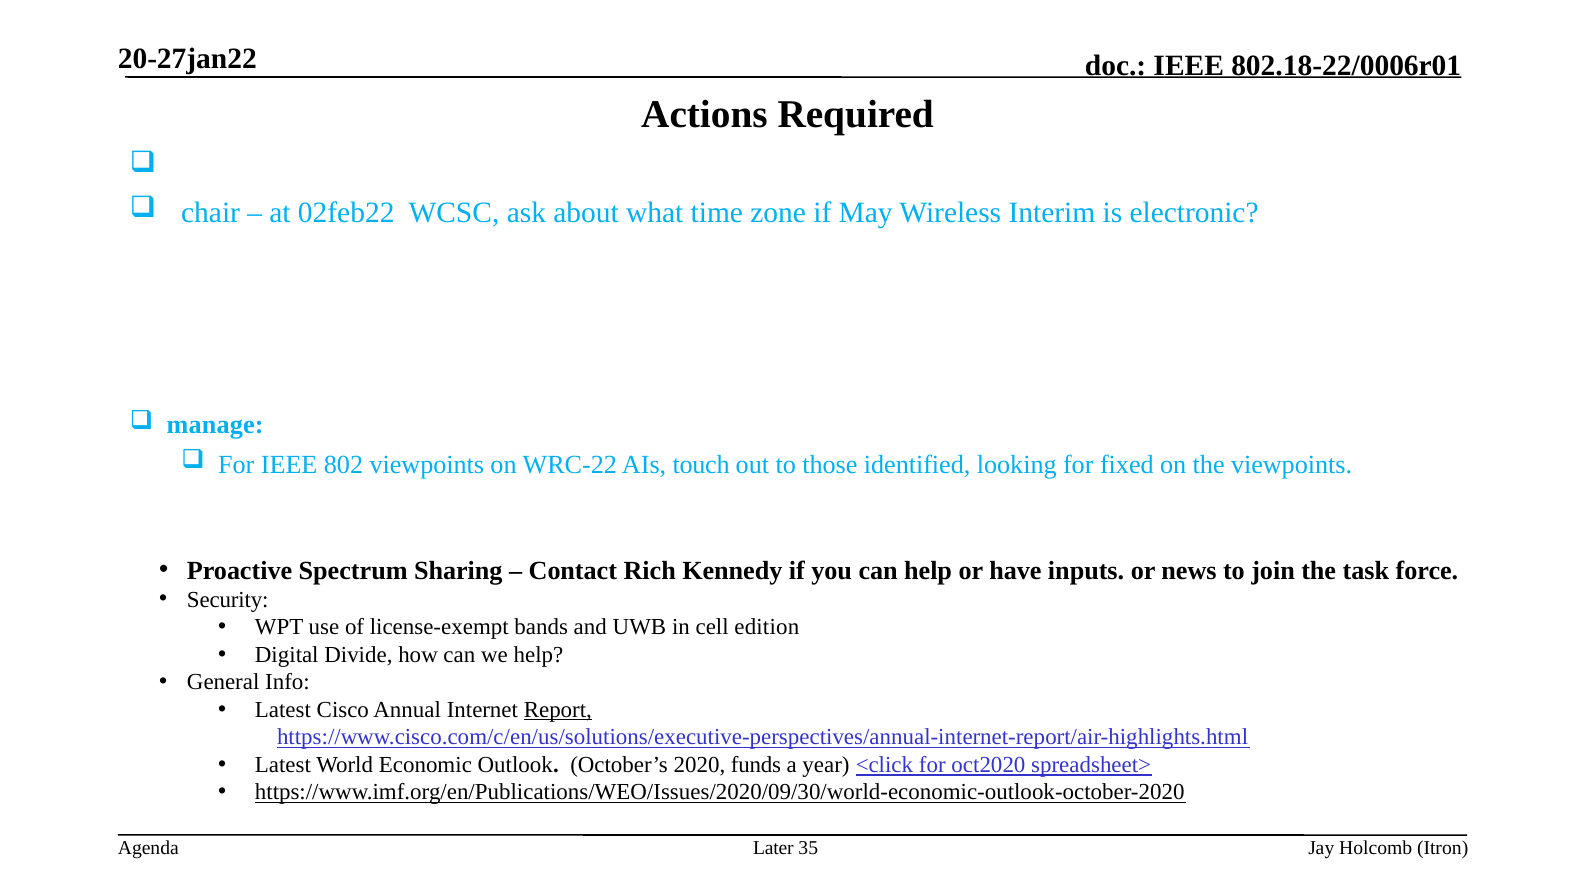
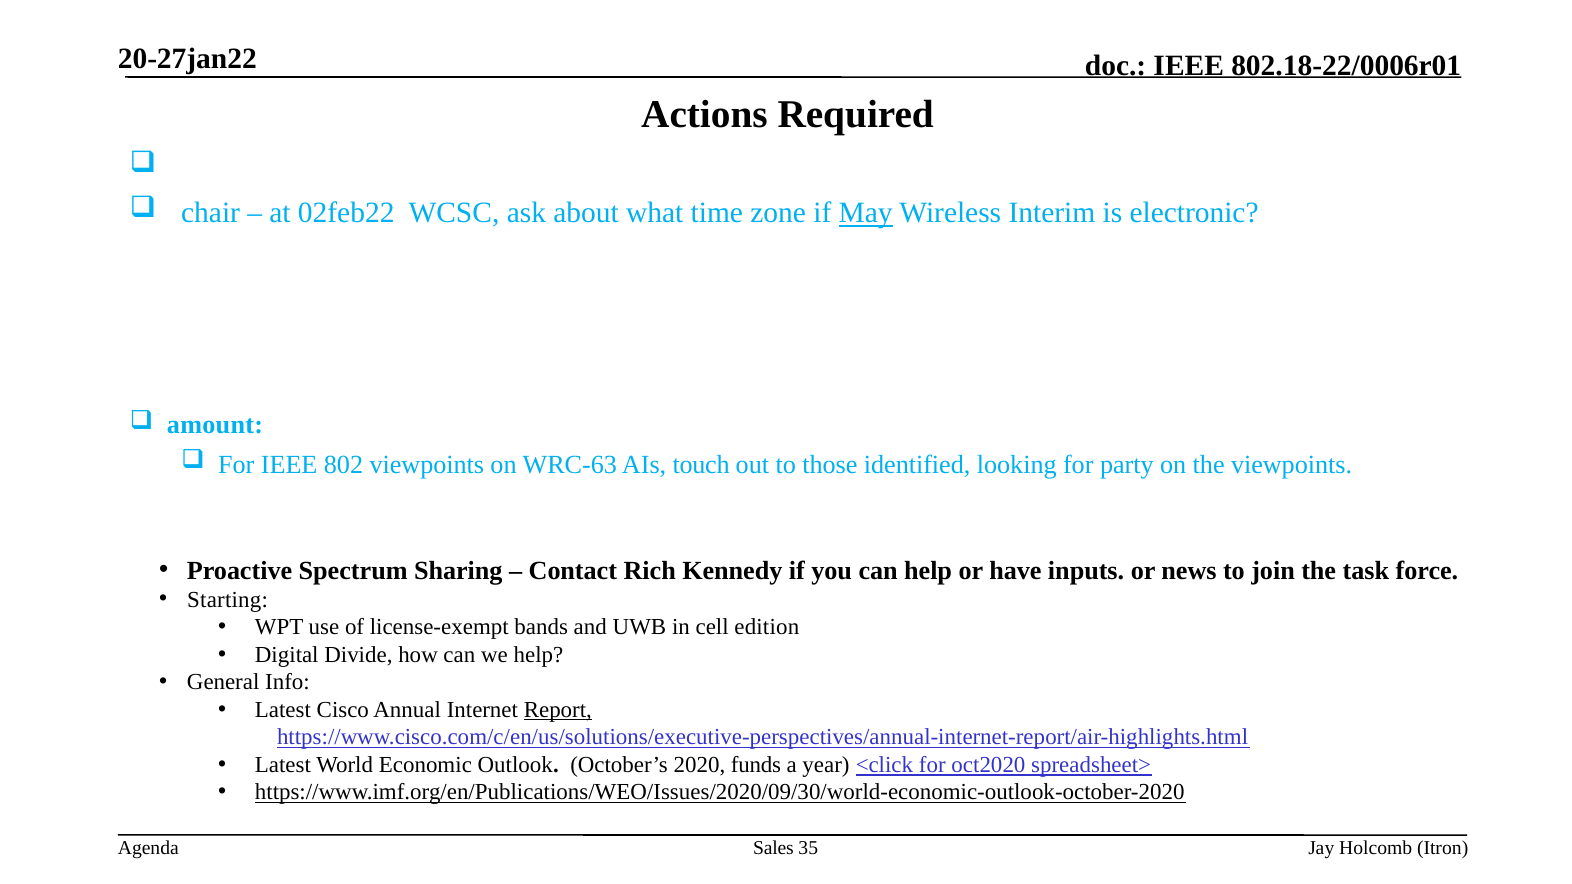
May underline: none -> present
manage: manage -> amount
WRC-22: WRC-22 -> WRC-63
fixed: fixed -> party
Security: Security -> Starting
Later: Later -> Sales
